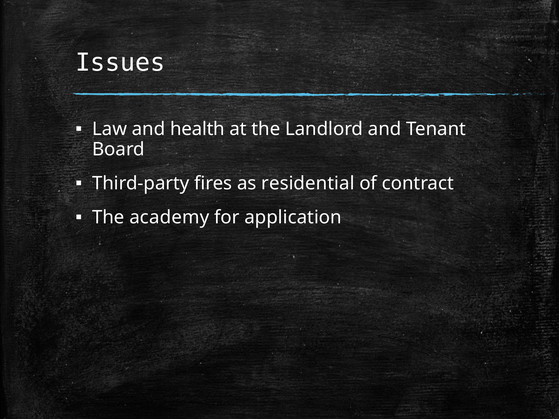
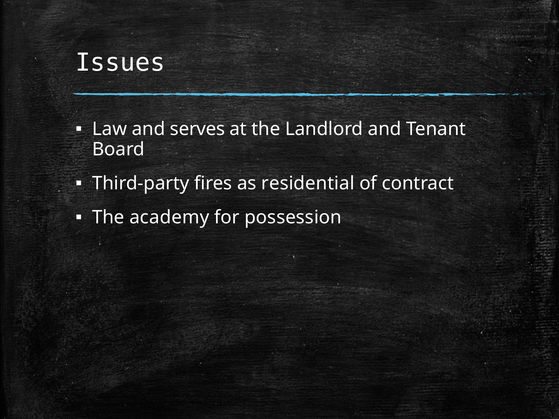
health: health -> serves
application: application -> possession
